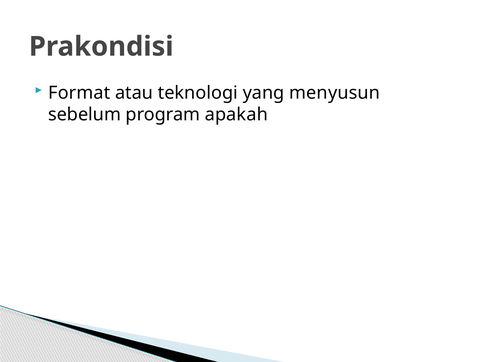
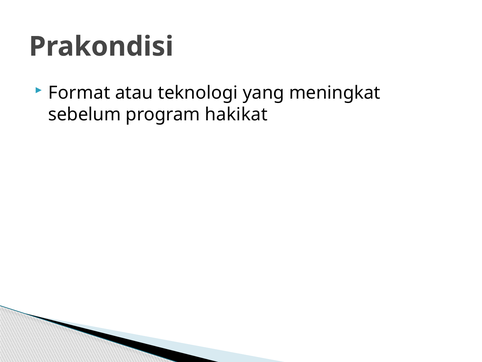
menyusun: menyusun -> meningkat
apakah: apakah -> hakikat
